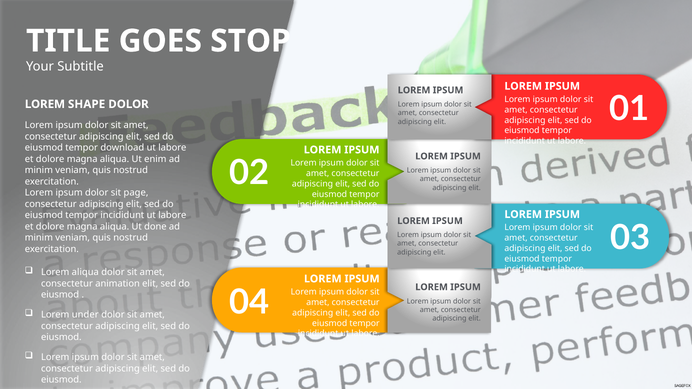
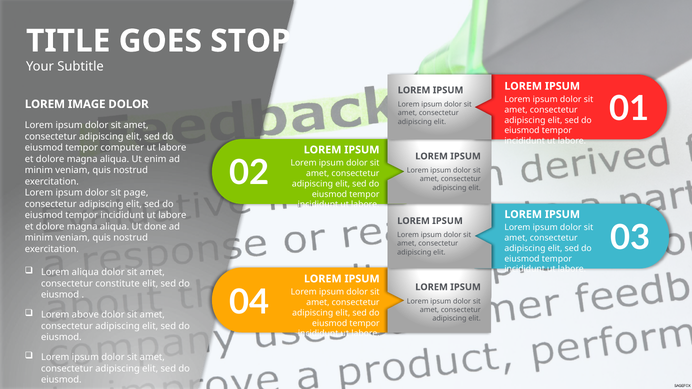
SHAPE: SHAPE -> IMAGE
download: download -> computer
animation: animation -> constitute
under: under -> above
